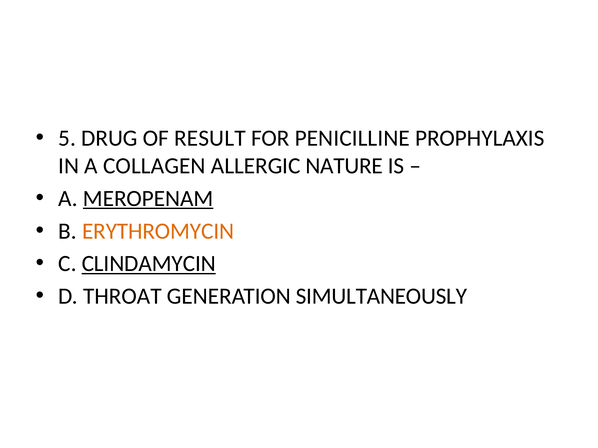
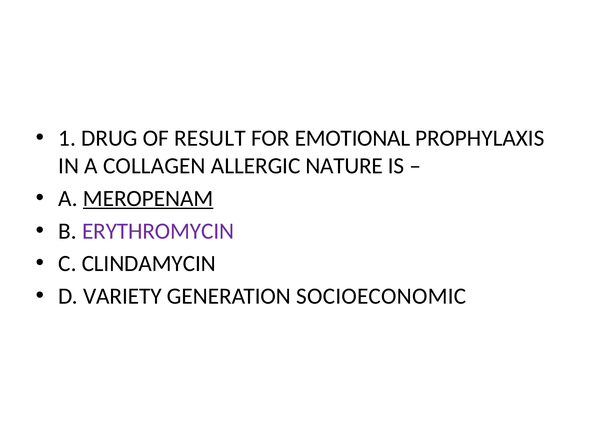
5: 5 -> 1
PENICILLINE: PENICILLINE -> EMOTIONAL
ERYTHROMYCIN colour: orange -> purple
CLINDAMYCIN underline: present -> none
THROAT: THROAT -> VARIETY
SIMULTANEOUSLY: SIMULTANEOUSLY -> SOCIOECONOMIC
